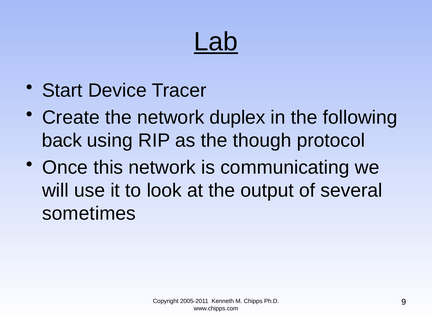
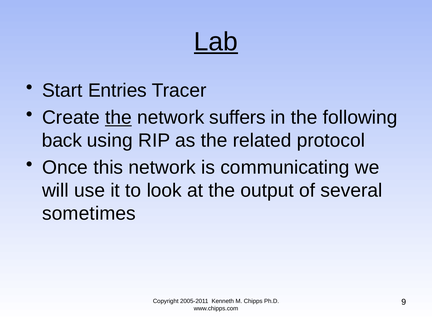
Device: Device -> Entries
the at (118, 118) underline: none -> present
duplex: duplex -> suffers
though: though -> related
